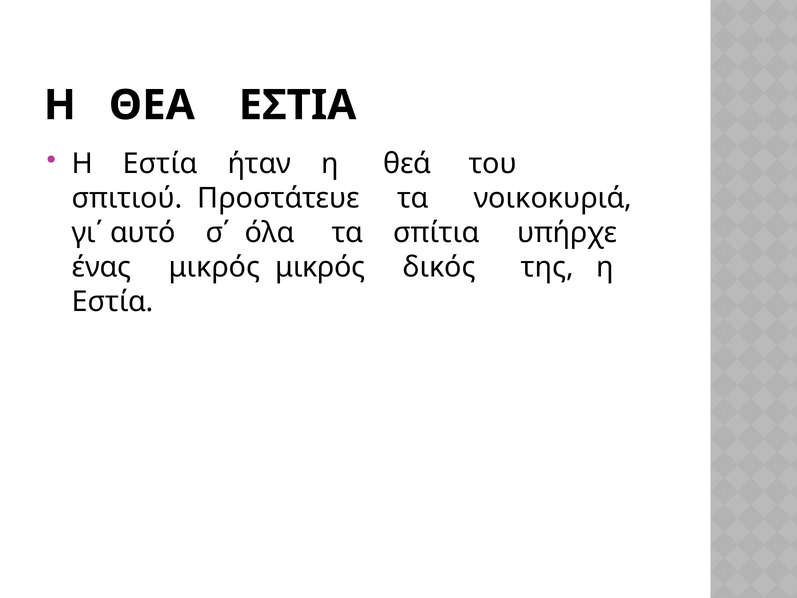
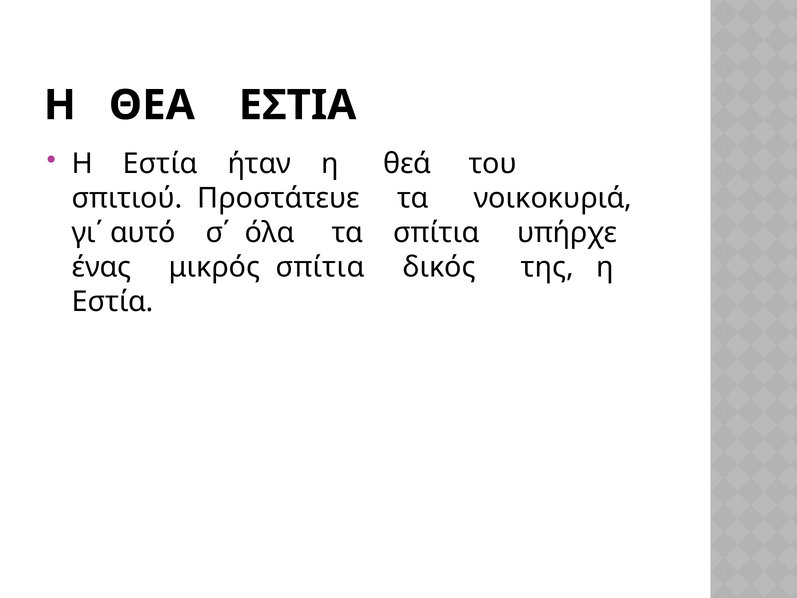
μικρός μικρός: μικρός -> σπίτια
